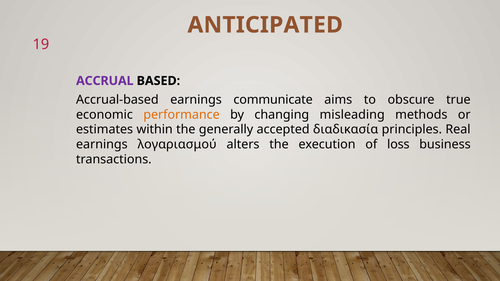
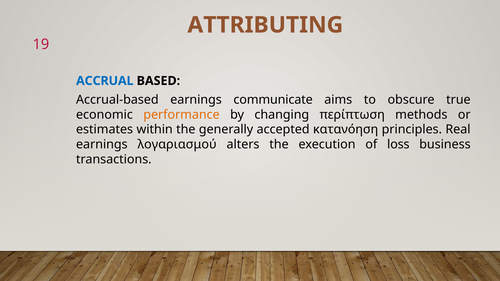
ANTICIPATED: ANTICIPATED -> ATTRIBUTING
ACCRUAL colour: purple -> blue
misleading: misleading -> περίπτωση
διαδικασία: διαδικασία -> κατανόηση
